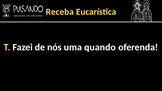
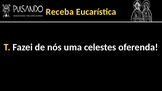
quando: quando -> celestes
